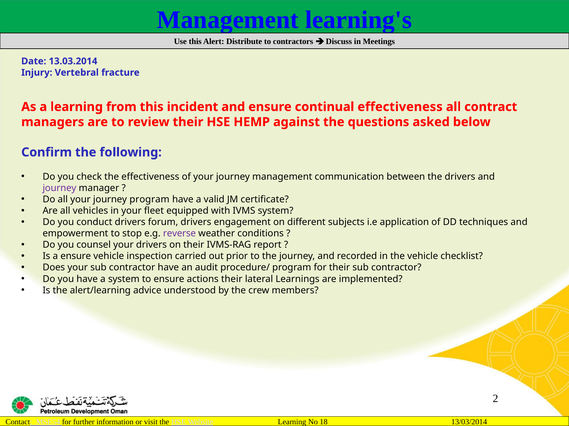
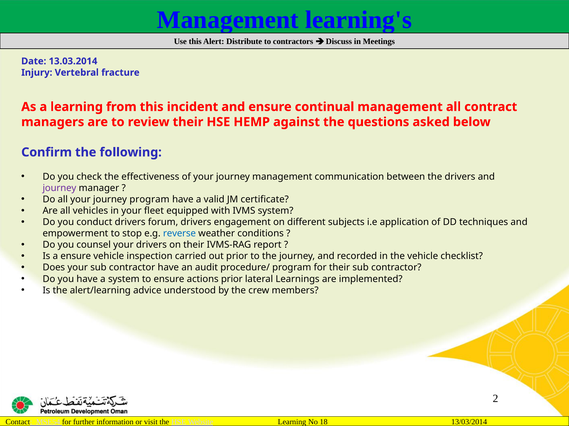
continual effectiveness: effectiveness -> management
reverse colour: purple -> blue
actions their: their -> prior
